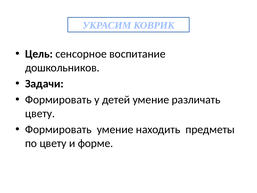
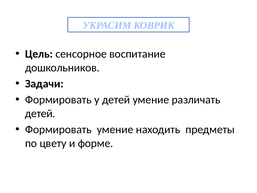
цвету at (40, 113): цвету -> детей
